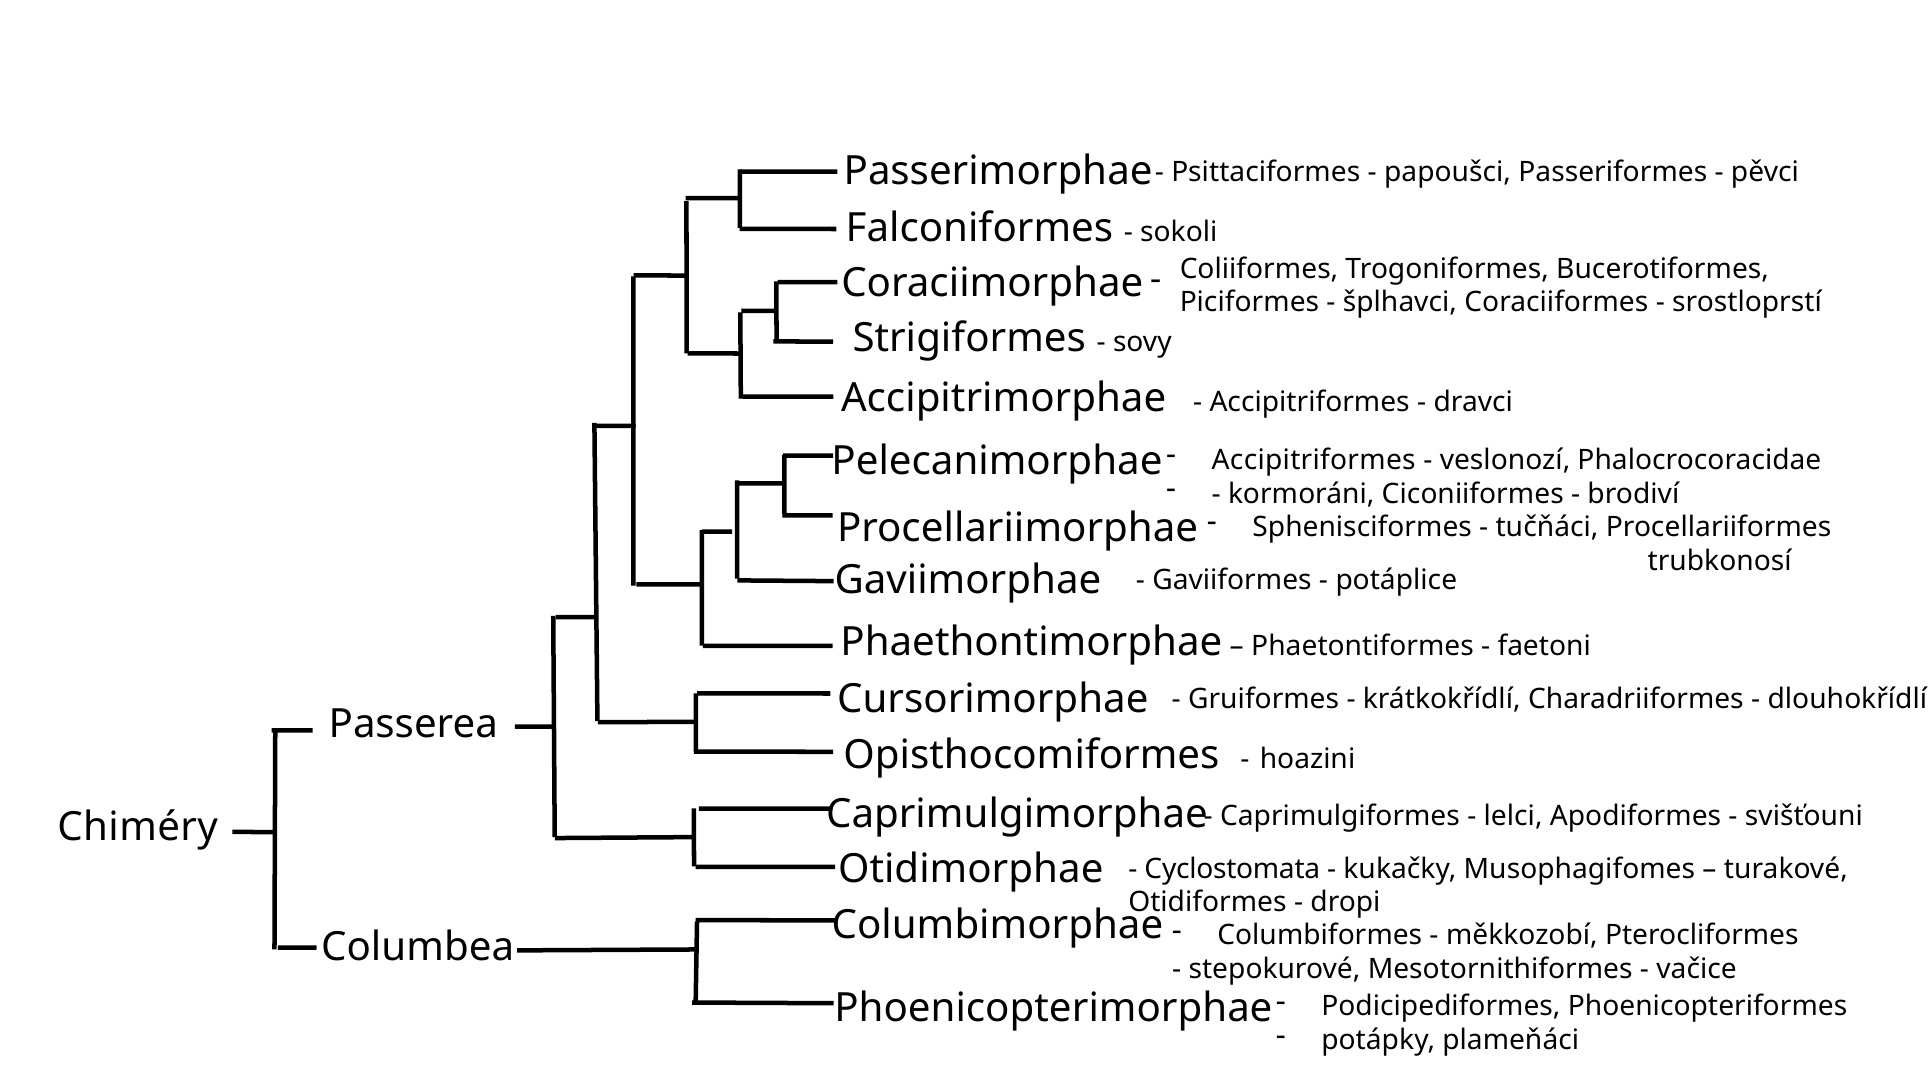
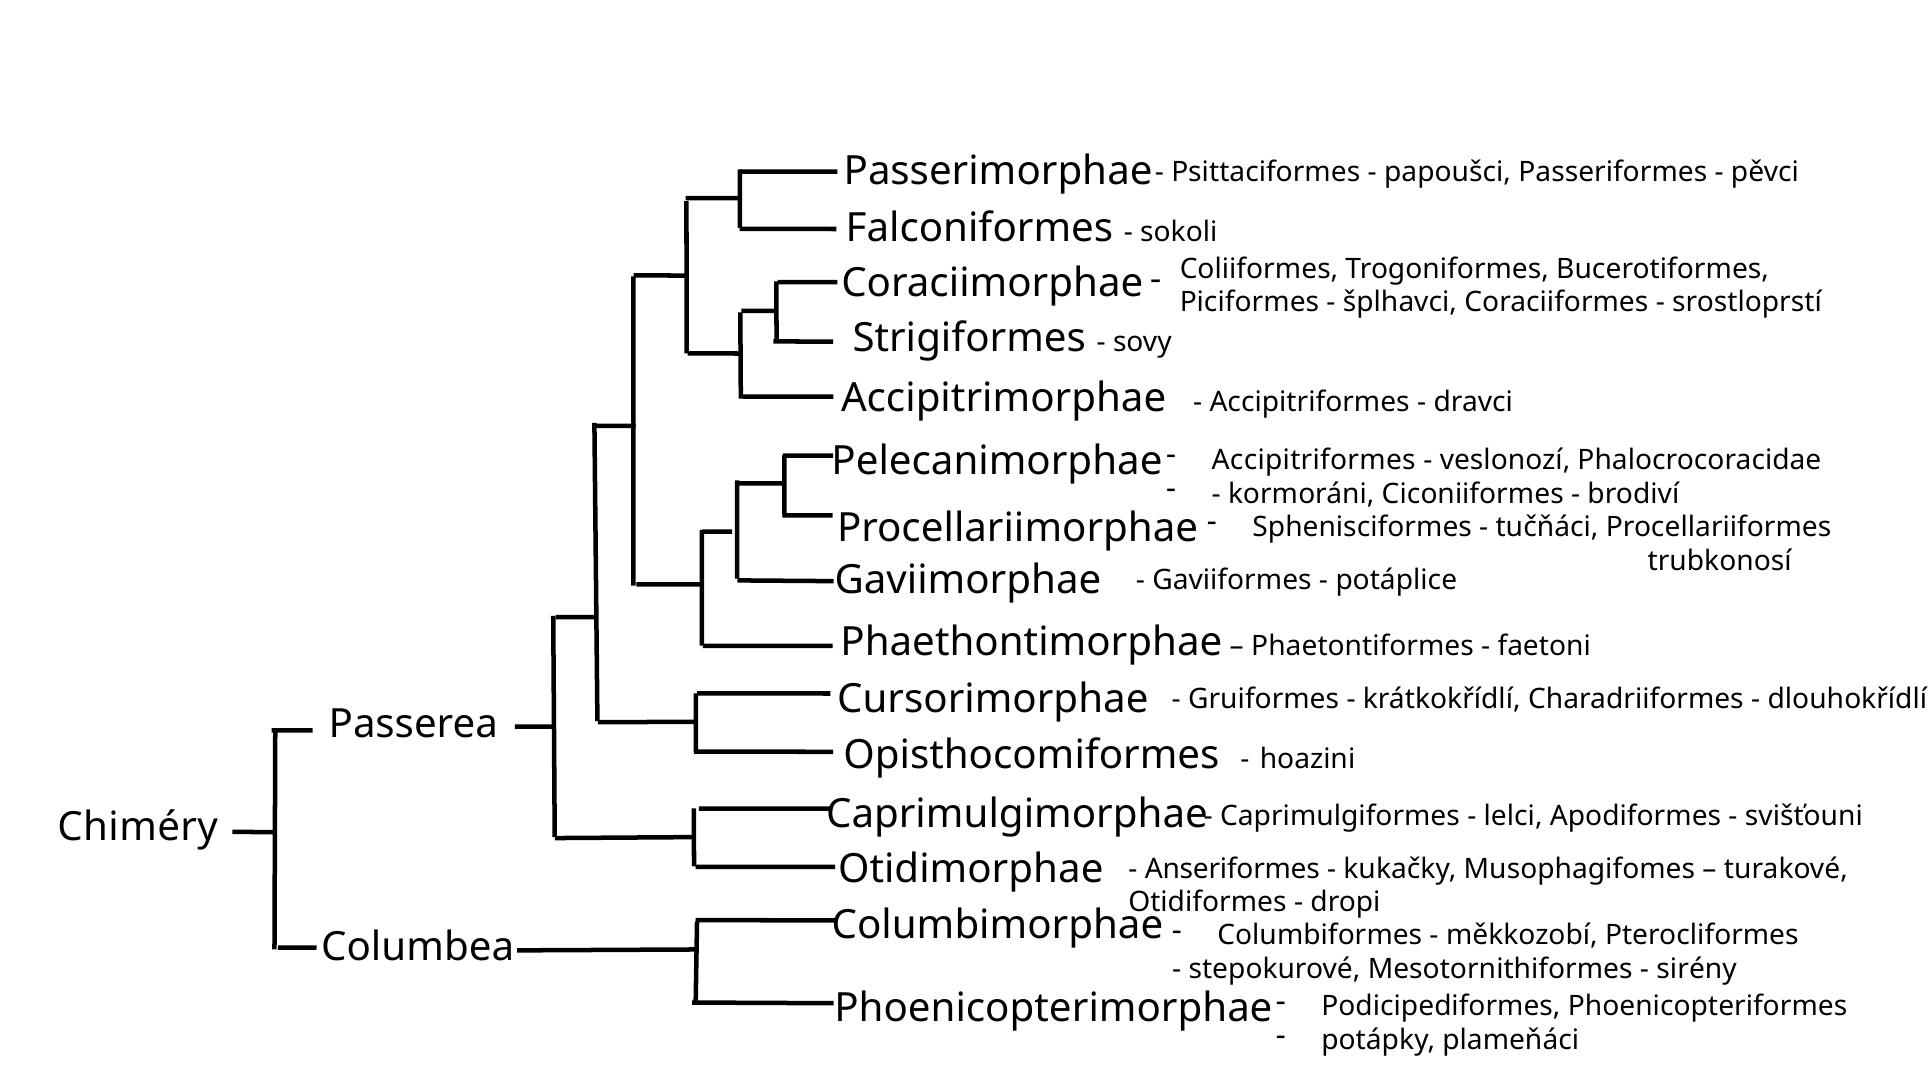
Cyclostomata: Cyclostomata -> Anseriformes
vačice: vačice -> sirény
